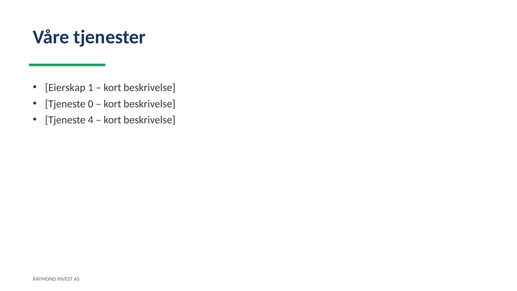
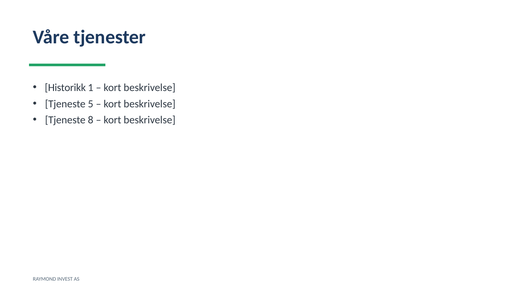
Eierskap: Eierskap -> Historikk
0: 0 -> 5
4: 4 -> 8
